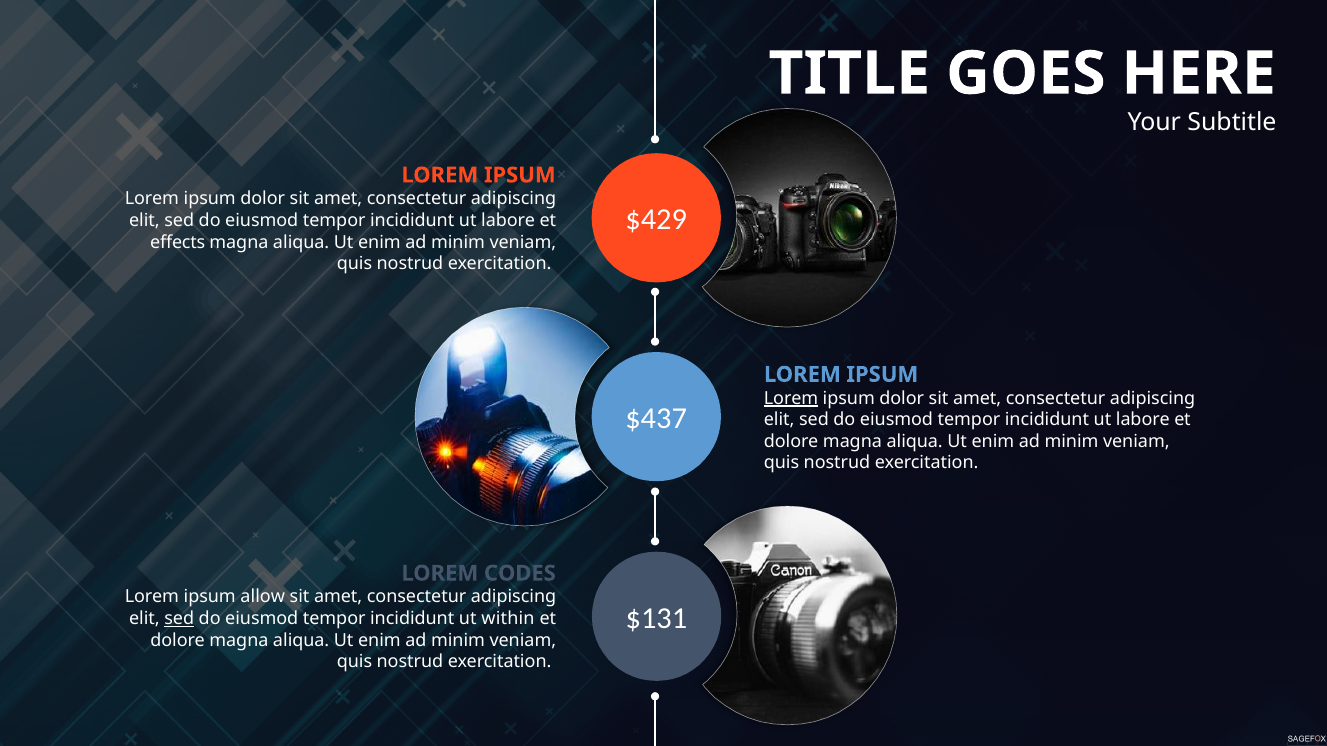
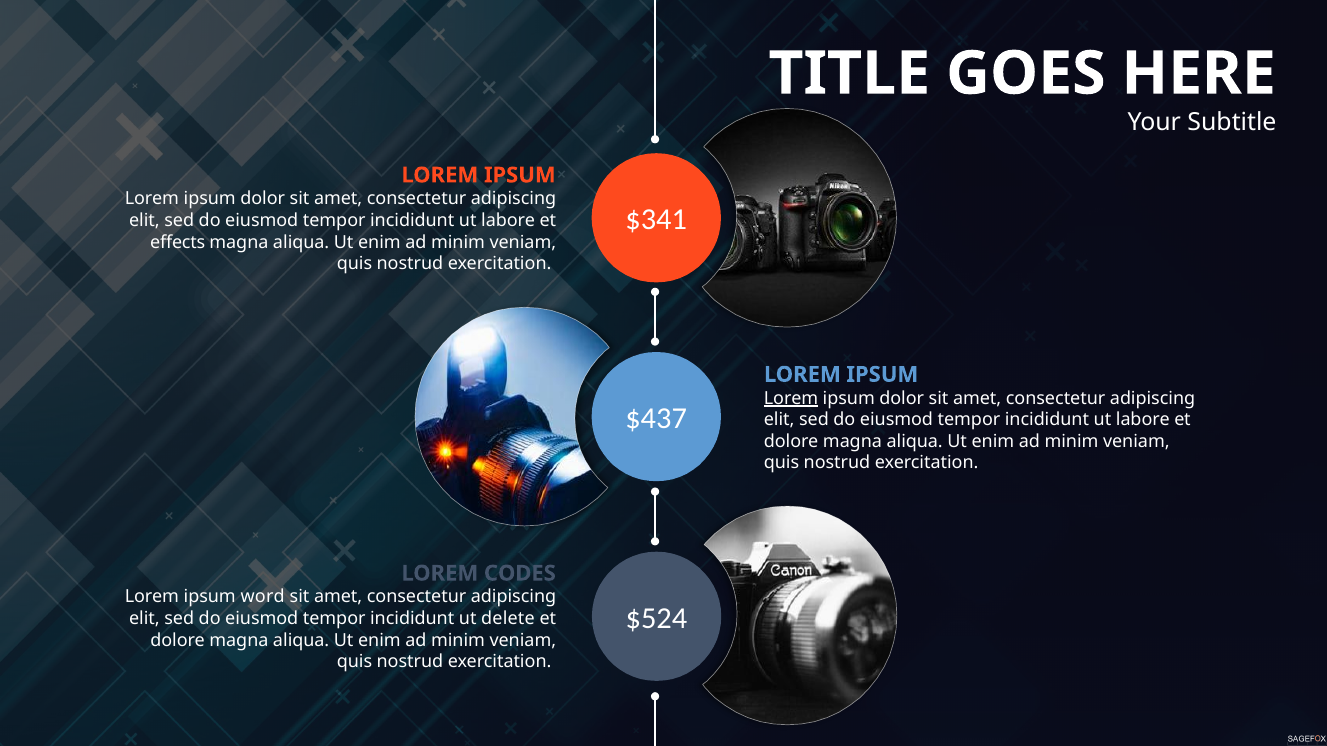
$429: $429 -> $341
allow: allow -> word
$131: $131 -> $524
sed at (179, 619) underline: present -> none
within: within -> delete
